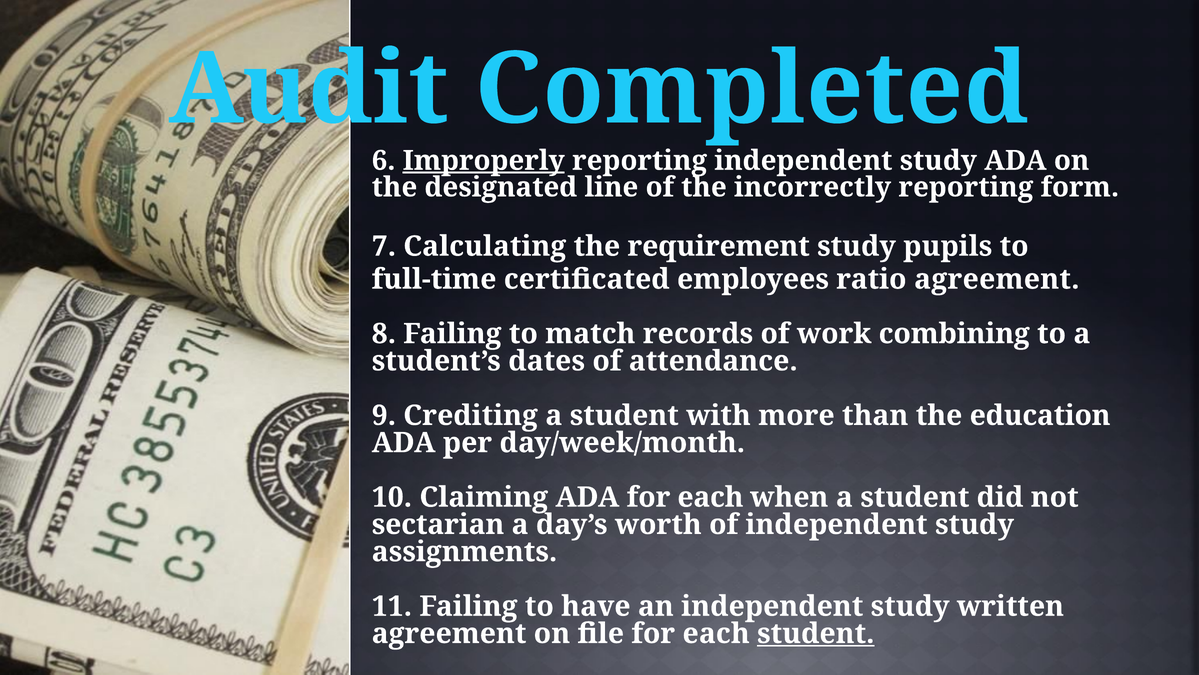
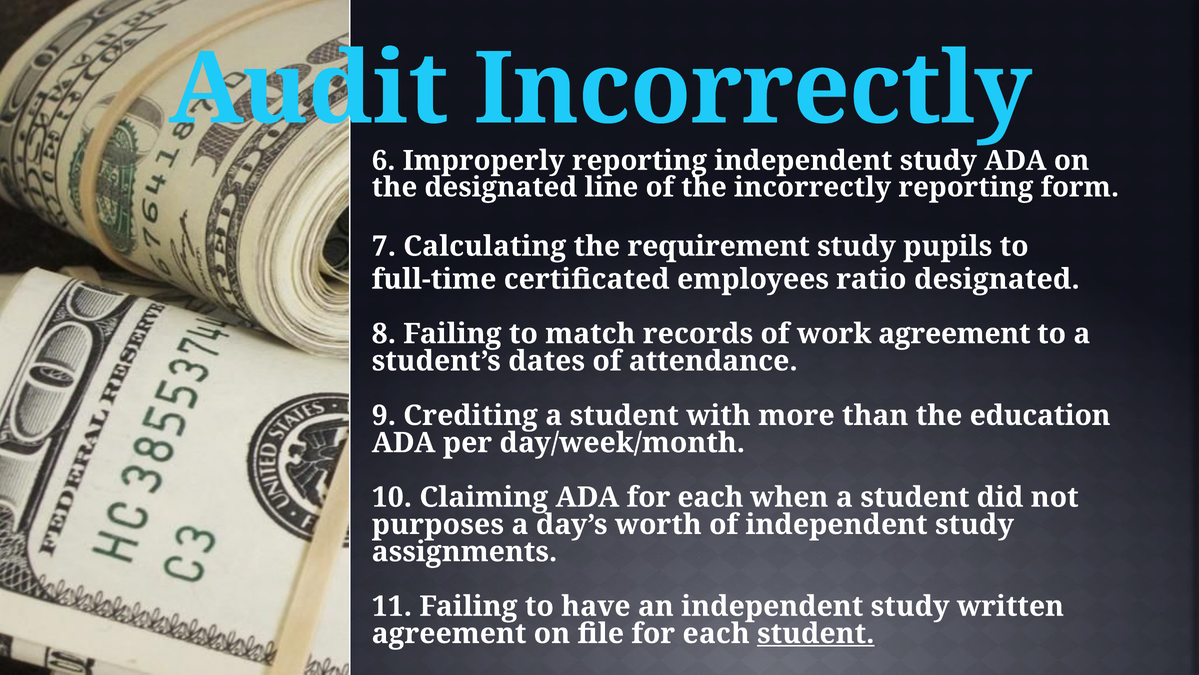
Audit Completed: Completed -> Incorrectly
Improperly underline: present -> none
ratio agreement: agreement -> designated
work combining: combining -> agreement
sectarian: sectarian -> purposes
